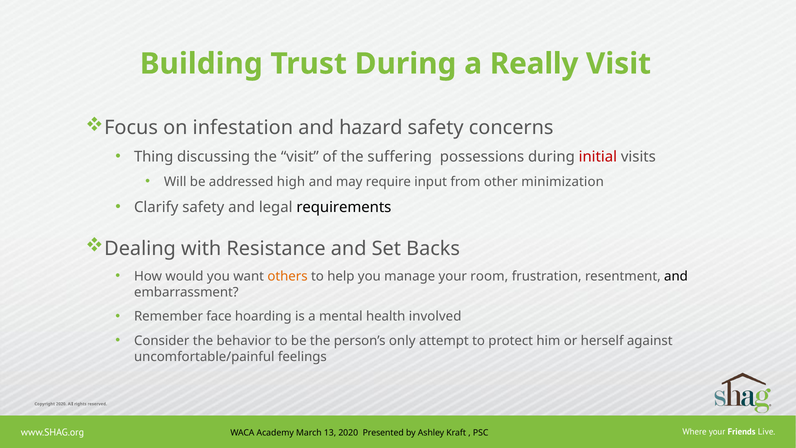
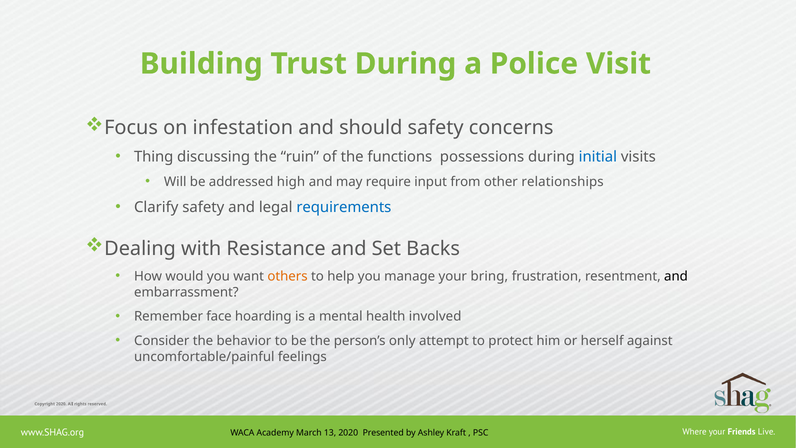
Really: Really -> Police
hazard: hazard -> should
the visit: visit -> ruin
suffering: suffering -> functions
initial colour: red -> blue
minimization: minimization -> relationships
requirements colour: black -> blue
room: room -> bring
